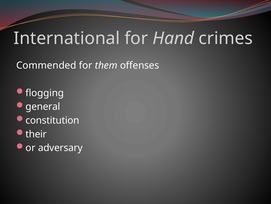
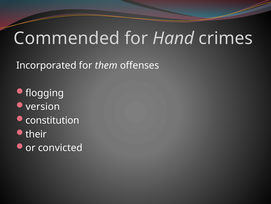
International: International -> Commended
Commended: Commended -> Incorporated
general: general -> version
adversary: adversary -> convicted
